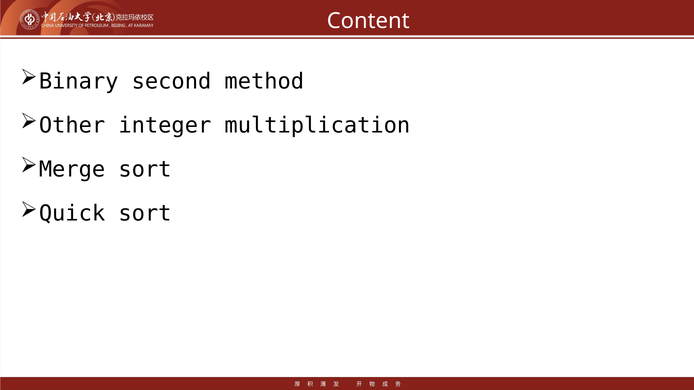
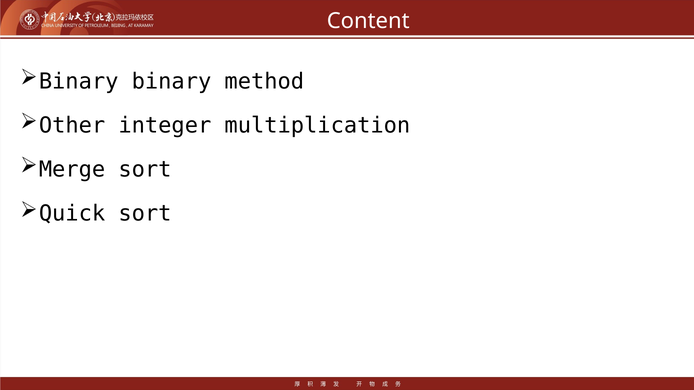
Binary second: second -> binary
